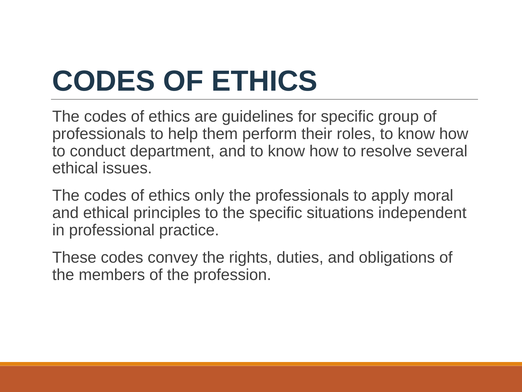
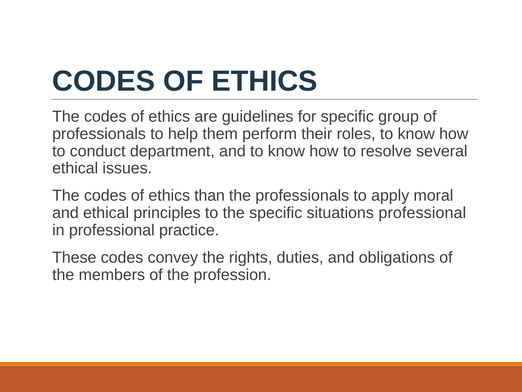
only: only -> than
situations independent: independent -> professional
